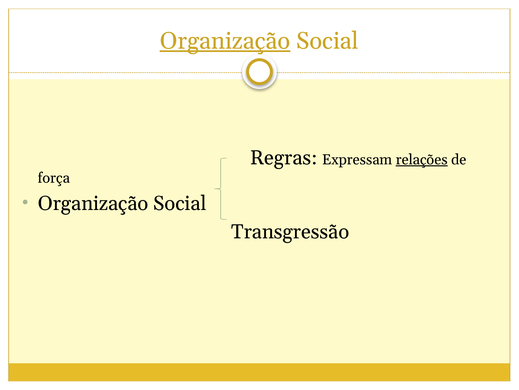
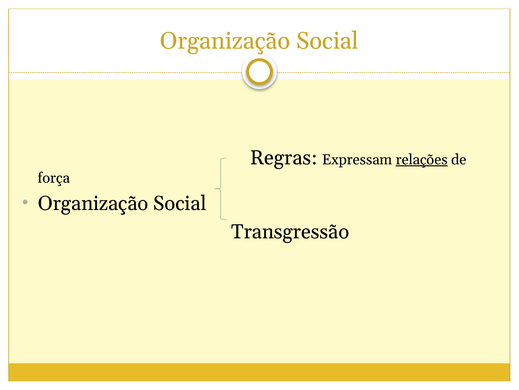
Organização at (225, 41) underline: present -> none
